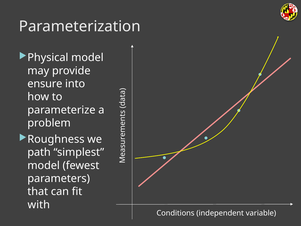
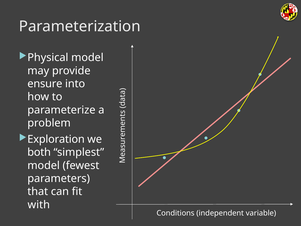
Roughness: Roughness -> Exploration
path: path -> both
